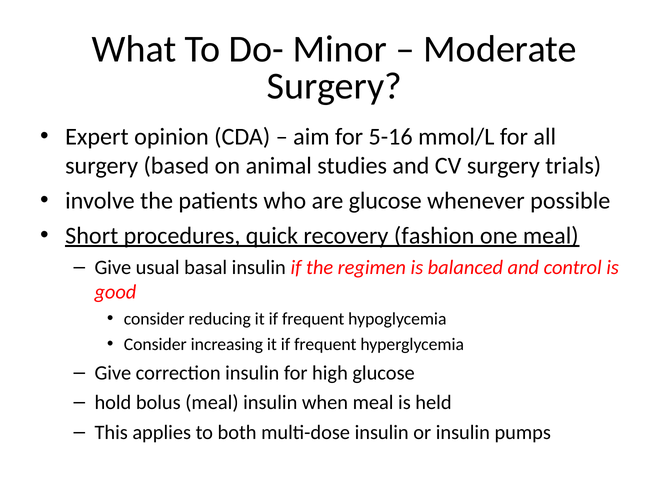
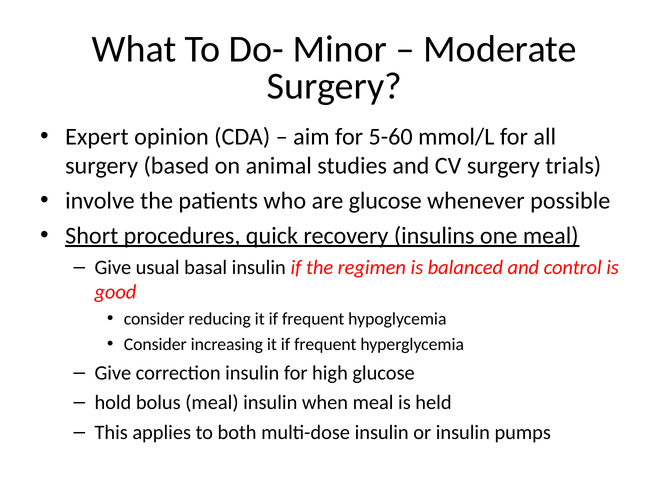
5-16: 5-16 -> 5-60
fashion: fashion -> insulins
